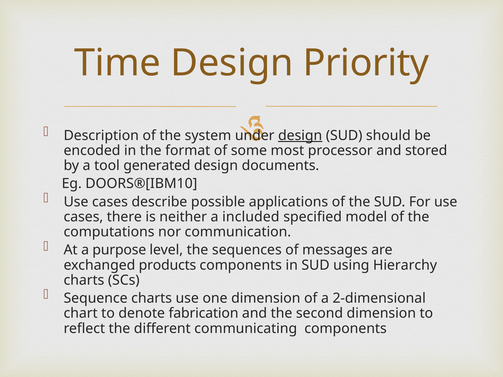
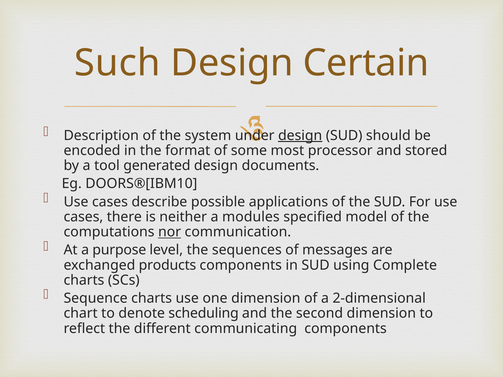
Time: Time -> Such
Priority: Priority -> Certain
included: included -> modules
nor underline: none -> present
Hierarchy: Hierarchy -> Complete
fabrication: fabrication -> scheduling
